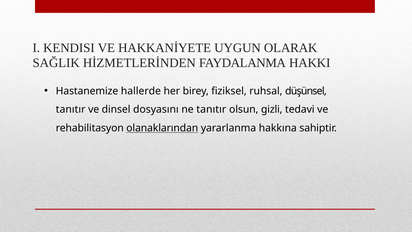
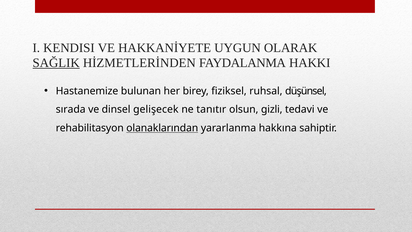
SAĞLIK underline: none -> present
hallerde: hallerde -> bulunan
tanıtır at (71, 109): tanıtır -> sırada
dosyasını: dosyasını -> gelişecek
